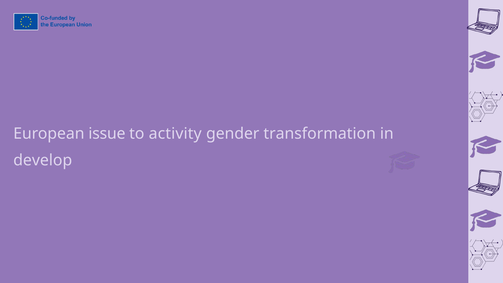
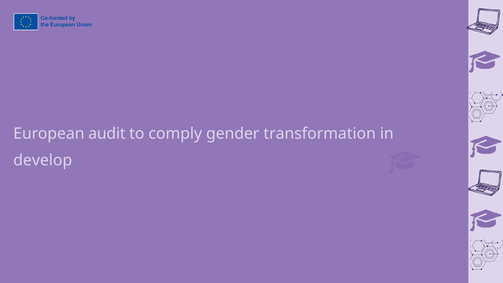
issue: issue -> audit
activity: activity -> comply
